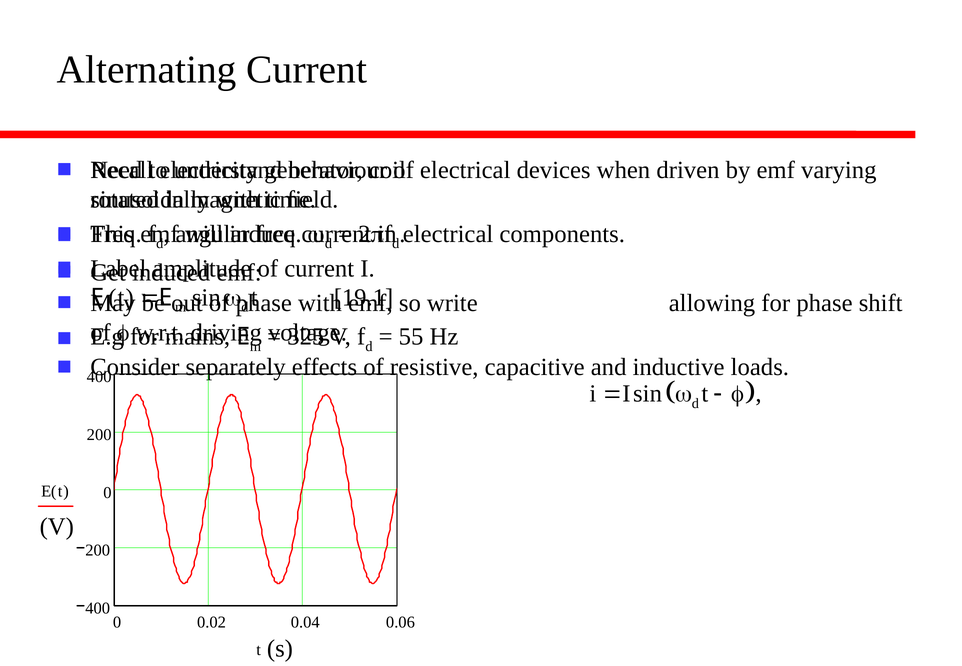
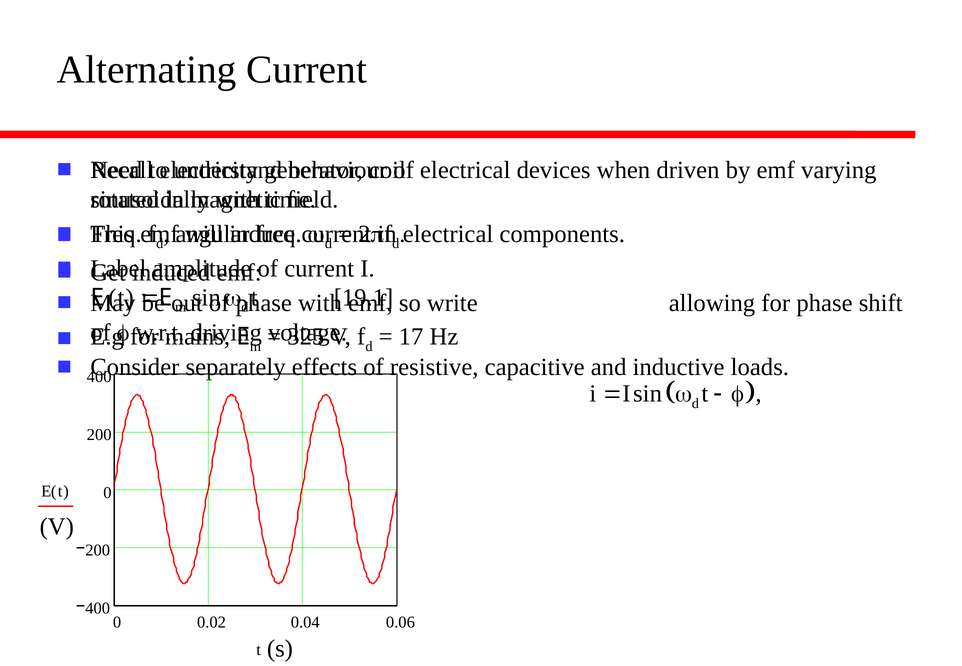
55: 55 -> 17
